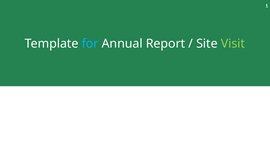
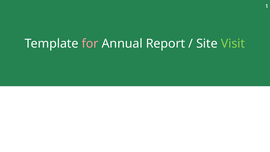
for colour: light blue -> pink
